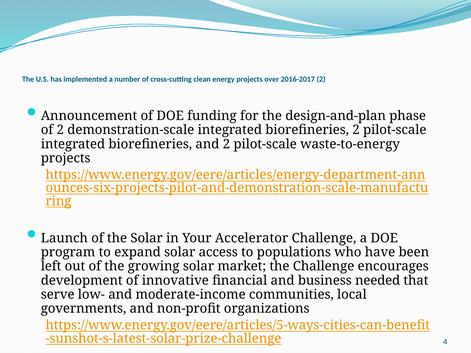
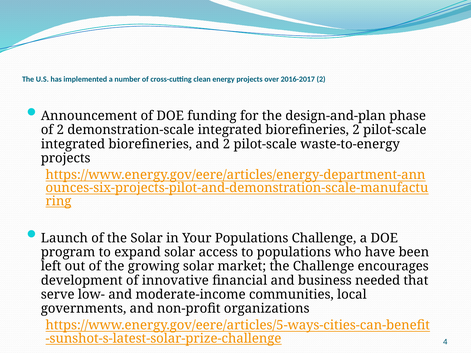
Your Accelerator: Accelerator -> Populations
